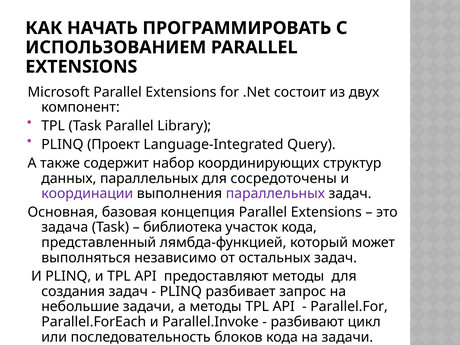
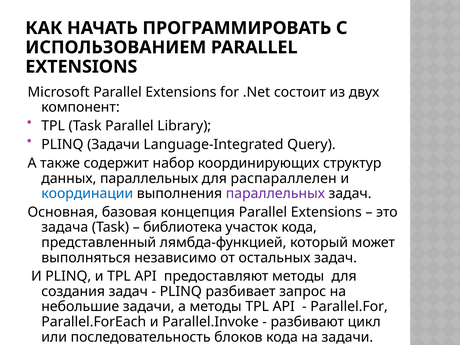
PLINQ Проект: Проект -> Задачи
сосредоточены: сосредоточены -> распараллелен
координации colour: purple -> blue
